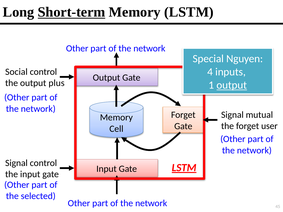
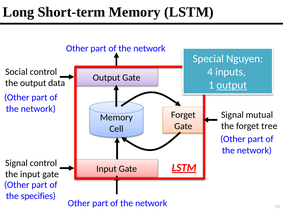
Short-term underline: present -> none
plus: plus -> data
user: user -> tree
selected: selected -> specifies
